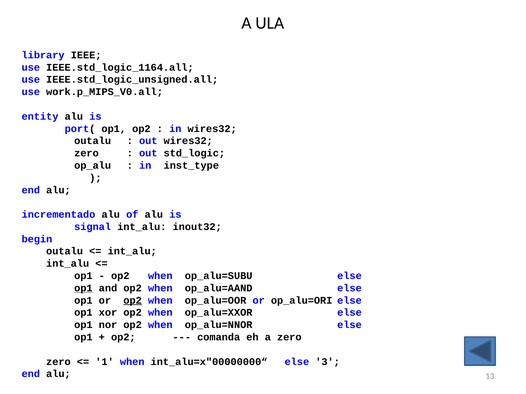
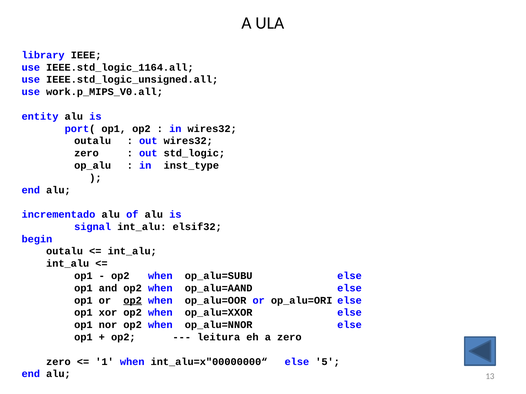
inout32: inout32 -> elsif32
op1 at (83, 288) underline: present -> none
comanda: comanda -> leitura
3: 3 -> 5
